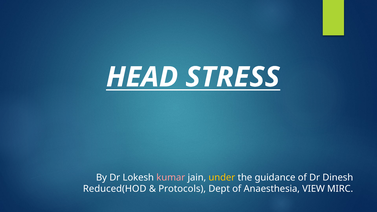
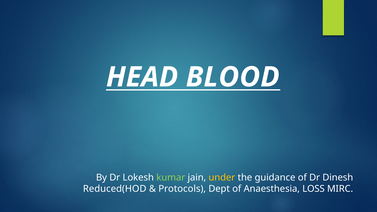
STRESS: STRESS -> BLOOD
kumar colour: pink -> light green
VIEW: VIEW -> LOSS
